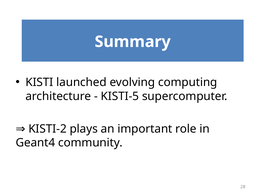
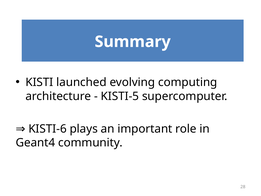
KISTI-2: KISTI-2 -> KISTI-6
